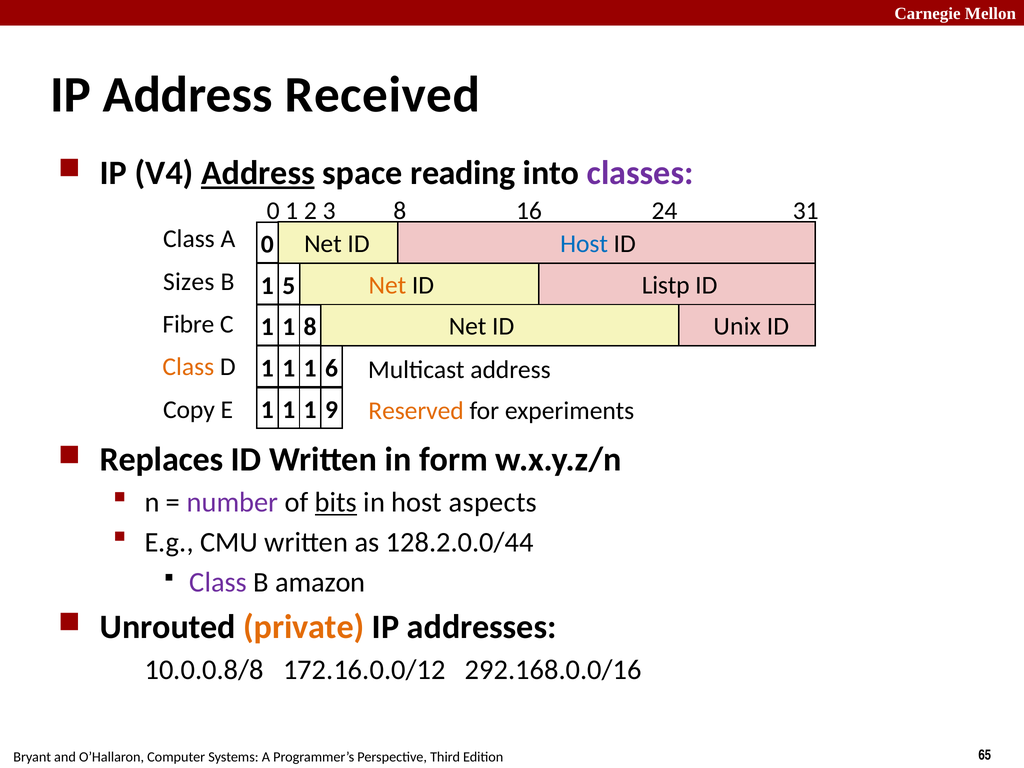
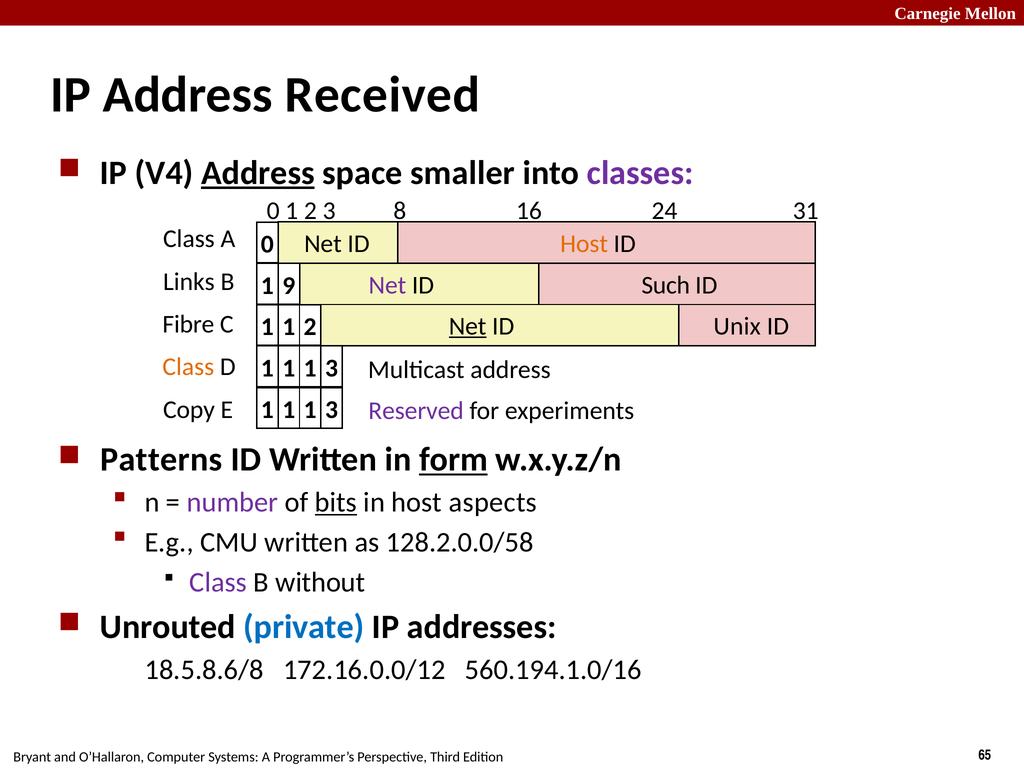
reading: reading -> smaller
Host at (584, 244) colour: blue -> orange
Sizes: Sizes -> Links
Net at (387, 285) colour: orange -> purple
Listp: Listp -> Such
5: 5 -> 9
Net at (468, 326) underline: none -> present
8 at (310, 327): 8 -> 2
6 at (332, 368): 6 -> 3
9 at (332, 410): 9 -> 3
Reserved colour: orange -> purple
Replaces: Replaces -> Patterns
form underline: none -> present
128.2.0.0/44: 128.2.0.0/44 -> 128.2.0.0/58
amazon: amazon -> without
private colour: orange -> blue
10.0.0.8/8: 10.0.0.8/8 -> 18.5.8.6/8
292.168.0.0/16: 292.168.0.0/16 -> 560.194.1.0/16
